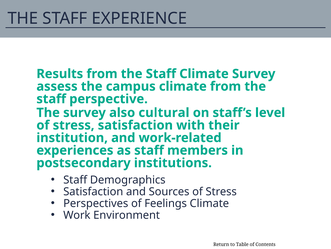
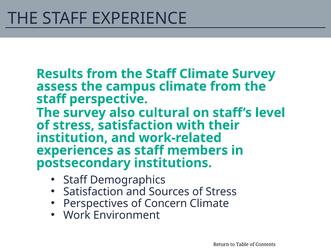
Feelings: Feelings -> Concern
